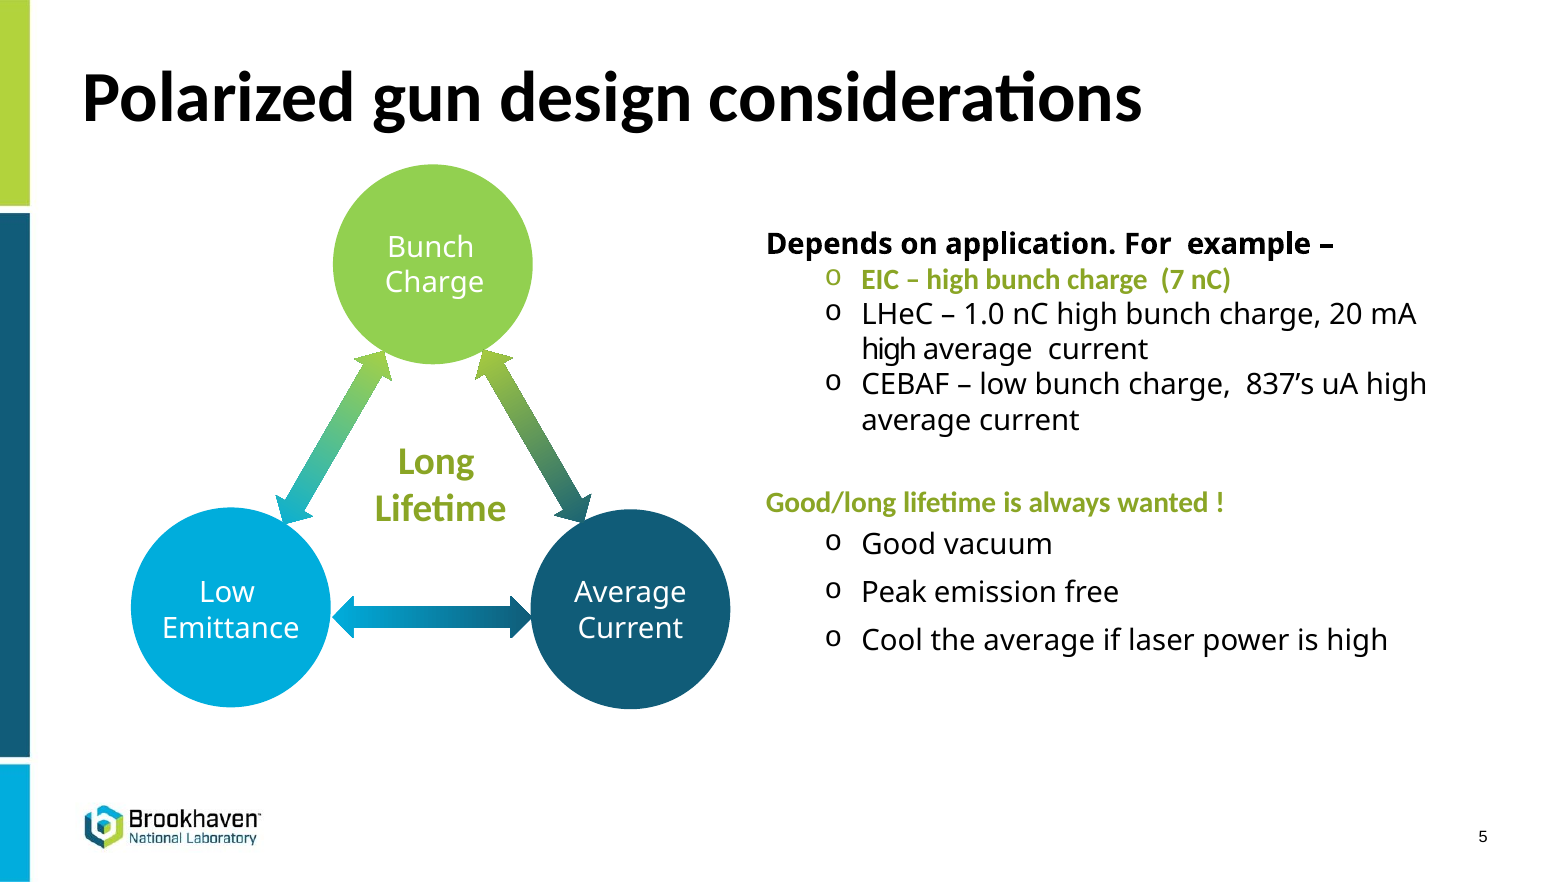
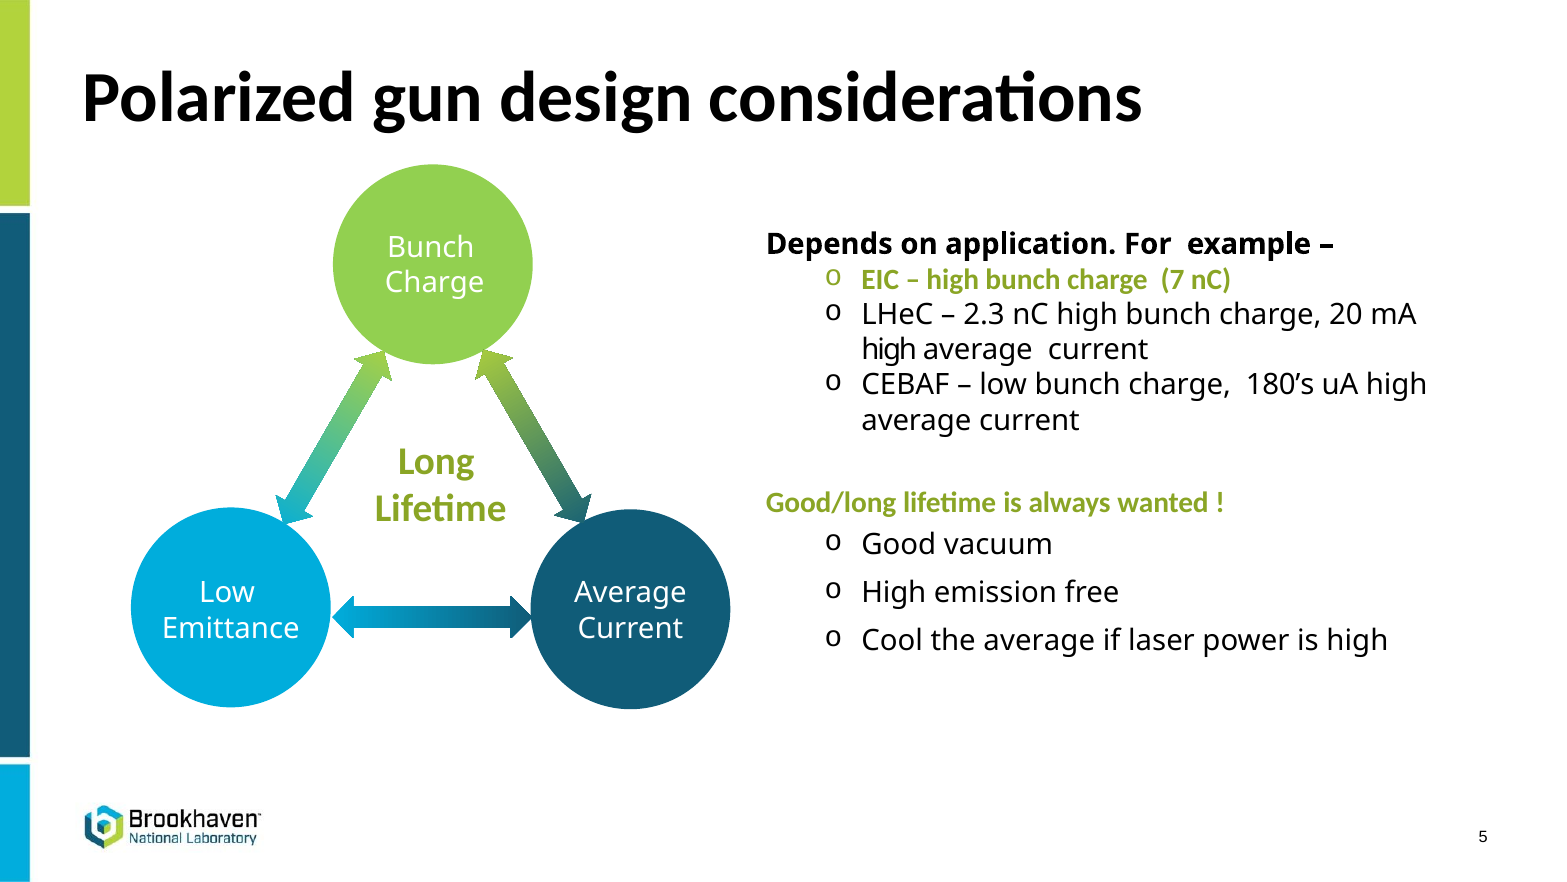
1.0: 1.0 -> 2.3
837’s: 837’s -> 180’s
Peak at (894, 593): Peak -> High
